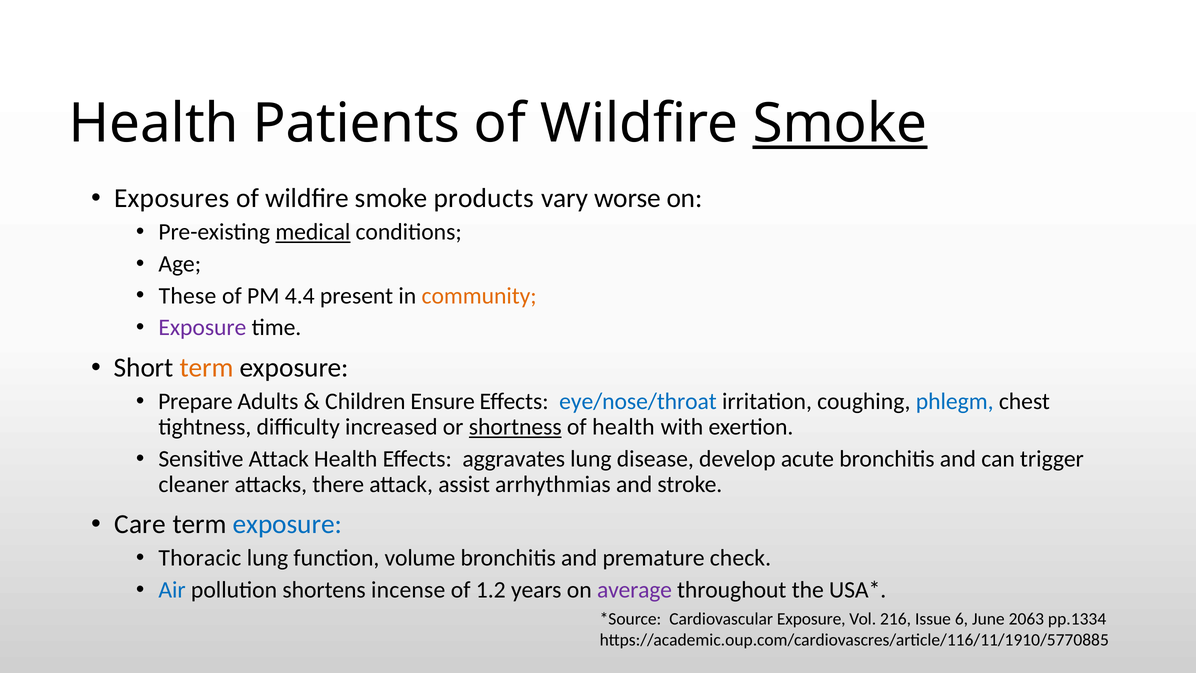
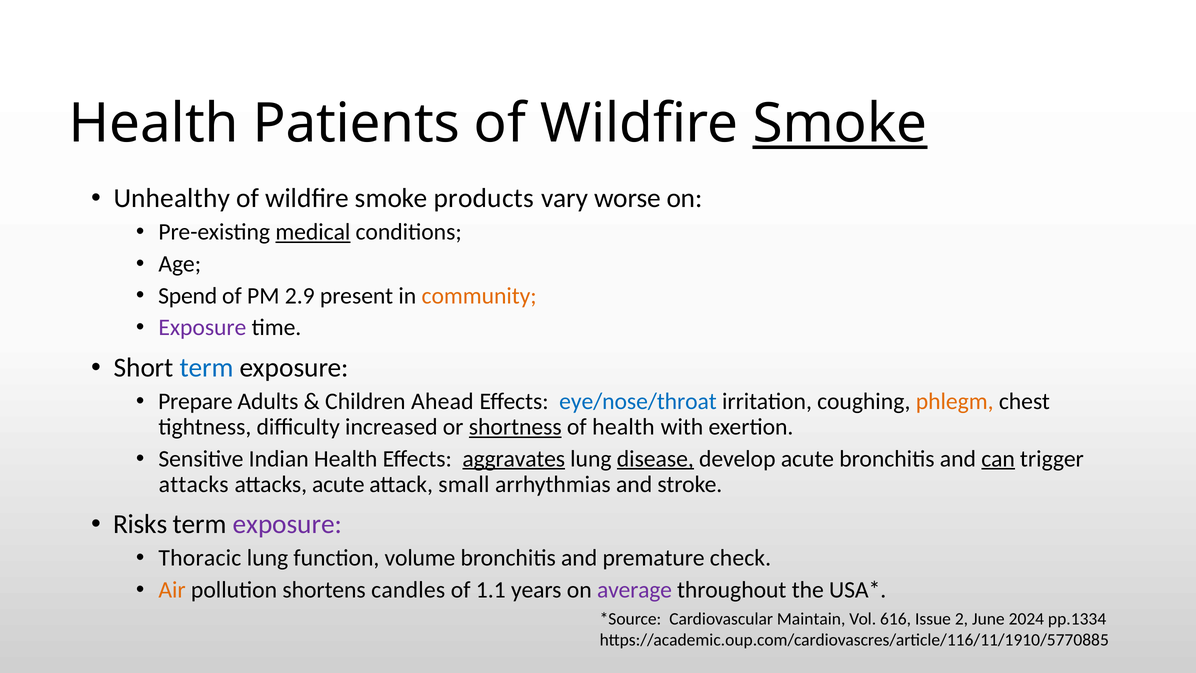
Exposures: Exposures -> Unhealthy
These: These -> Spend
4.4: 4.4 -> 2.9
term at (207, 367) colour: orange -> blue
Ensure: Ensure -> Ahead
phlegm colour: blue -> orange
Sensitive Attack: Attack -> Indian
aggravates underline: none -> present
disease underline: none -> present
can underline: none -> present
cleaner at (194, 484): cleaner -> attacks
attacks there: there -> acute
assist: assist -> small
Care: Care -> Risks
exposure at (287, 524) colour: blue -> purple
Air colour: blue -> orange
incense: incense -> candles
1.2: 1.2 -> 1.1
Cardiovascular Exposure: Exposure -> Maintain
216: 216 -> 616
6: 6 -> 2
2063: 2063 -> 2024
